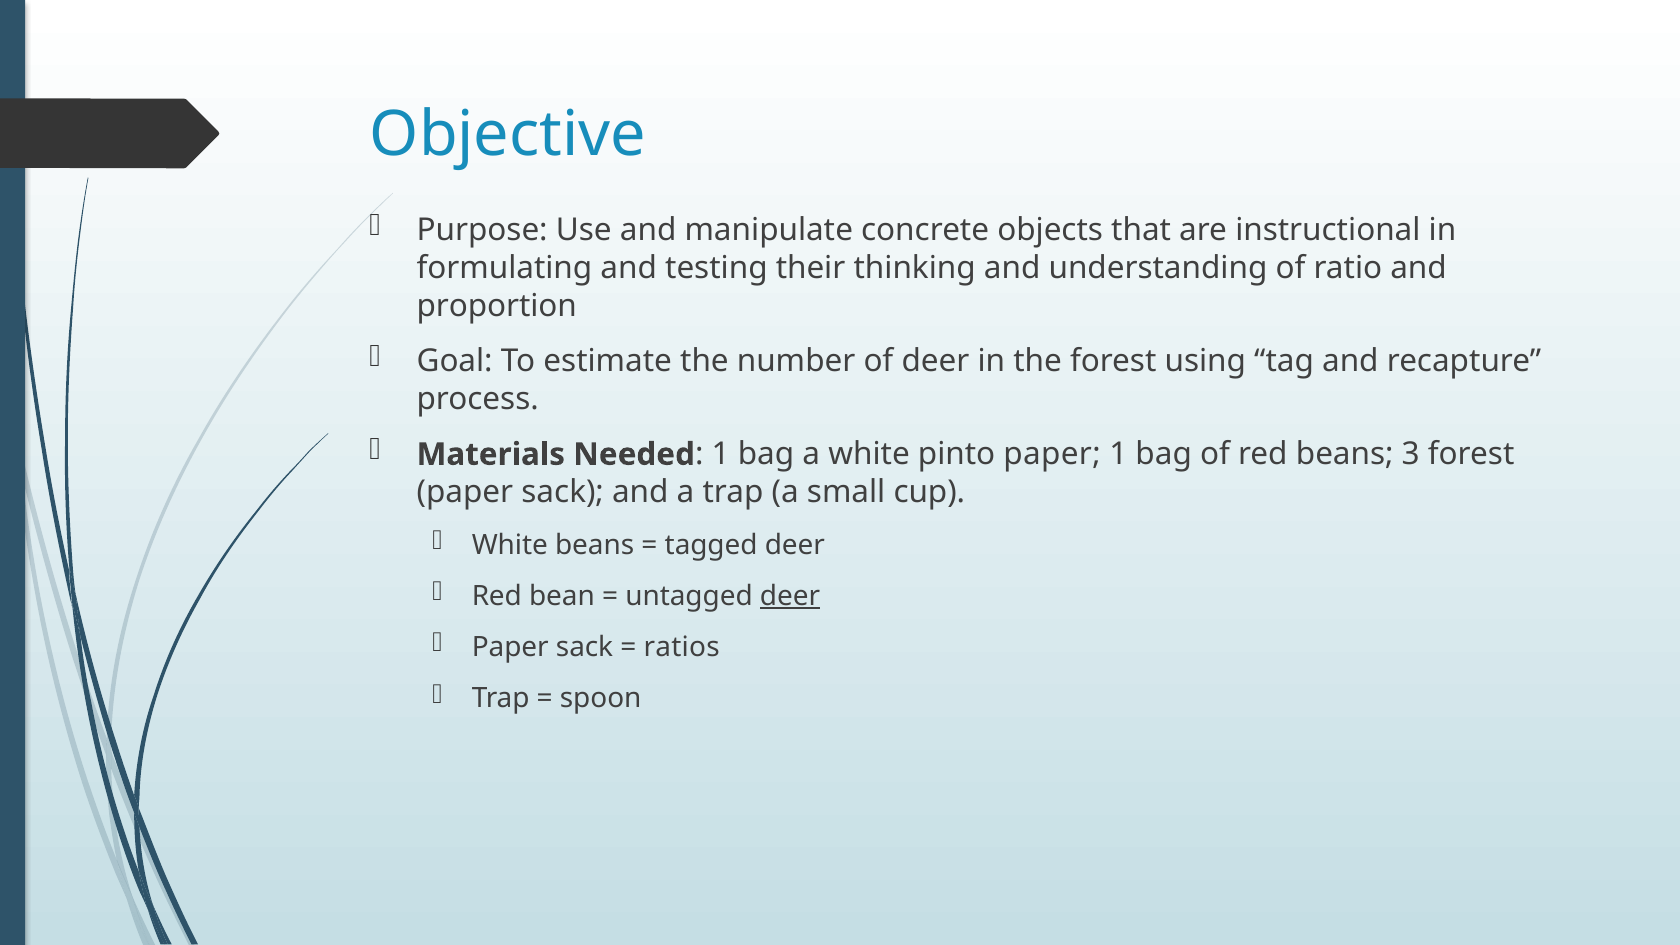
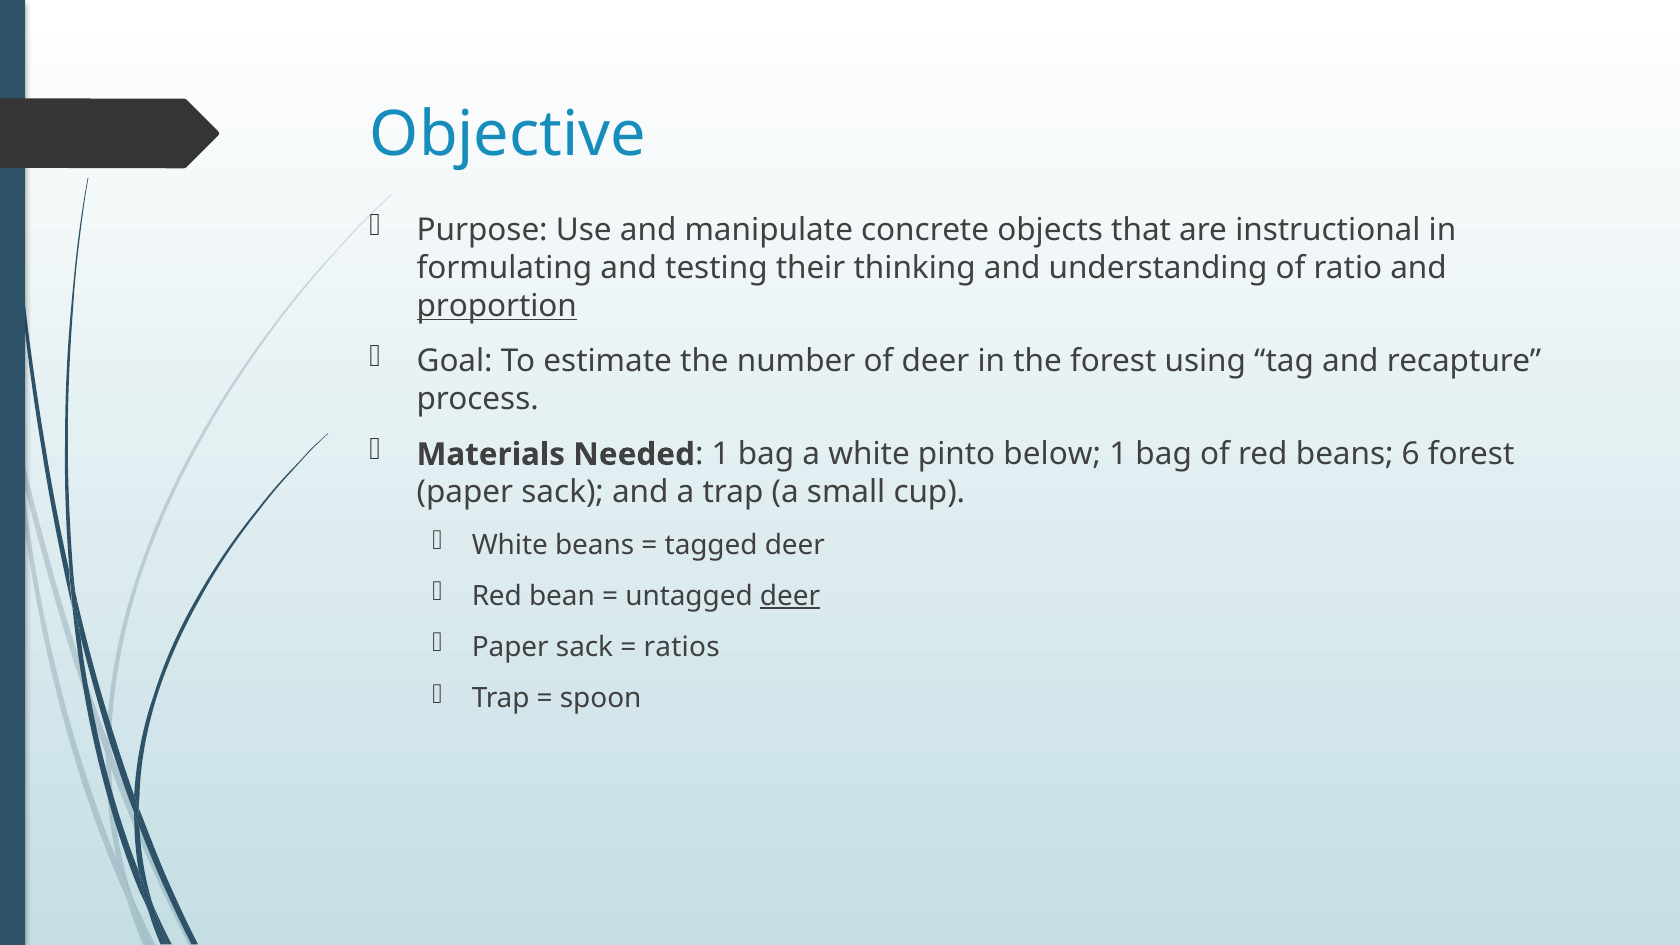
proportion underline: none -> present
pinto paper: paper -> below
3: 3 -> 6
